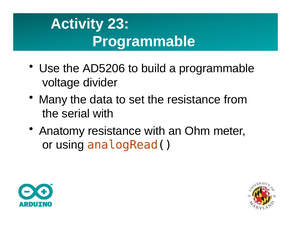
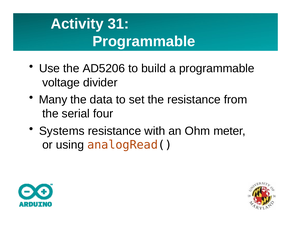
23: 23 -> 31
serial with: with -> four
Anatomy: Anatomy -> Systems
